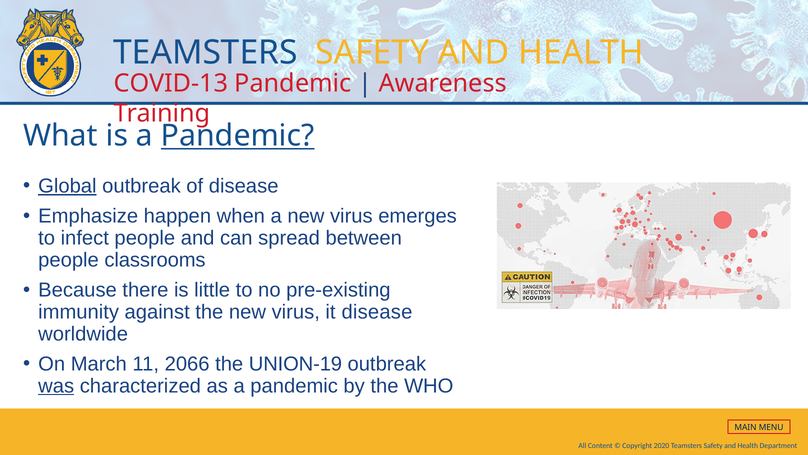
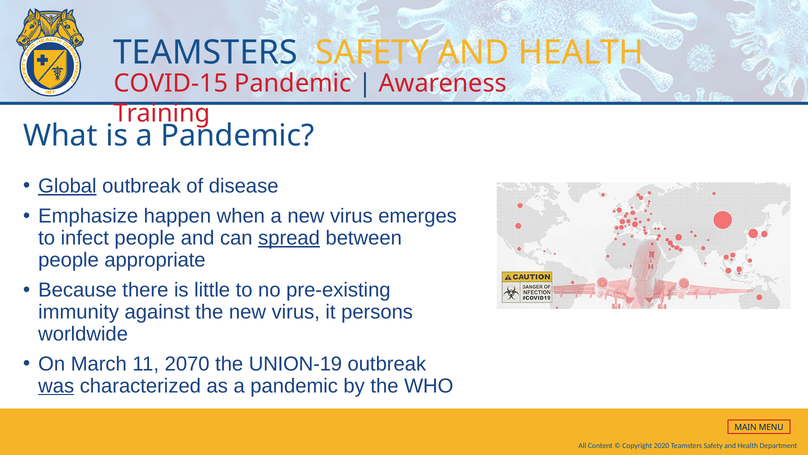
COVID-13: COVID-13 -> COVID-15
Pandemic at (238, 136) underline: present -> none
spread underline: none -> present
classrooms: classrooms -> appropriate
it disease: disease -> persons
2066: 2066 -> 2070
